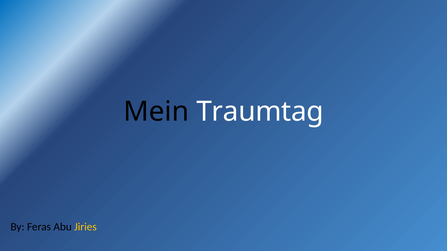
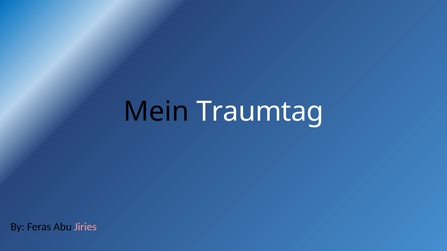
Jiries colour: yellow -> pink
